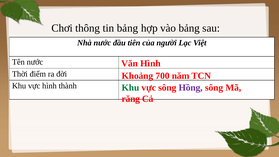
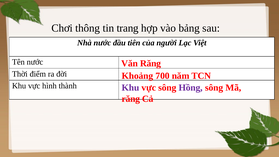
tin bảng: bảng -> trang
Văn Hình: Hình -> Răng
Khu at (130, 88) colour: green -> purple
